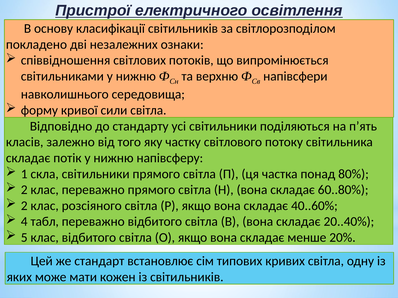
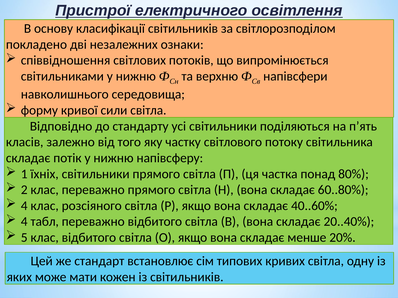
скла: скла -> їхніх
2 at (24, 206): 2 -> 4
